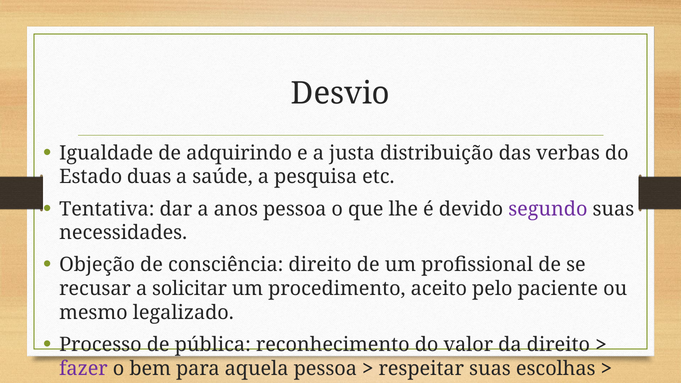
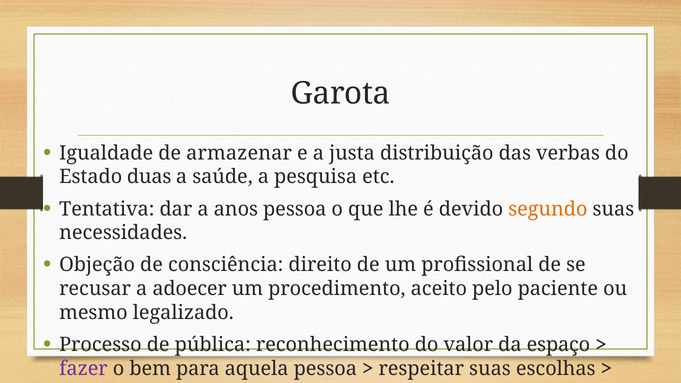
Desvio: Desvio -> Garota
adquirindo: adquirindo -> armazenar
segundo colour: purple -> orange
solicitar: solicitar -> adoecer
da direito: direito -> espaço
